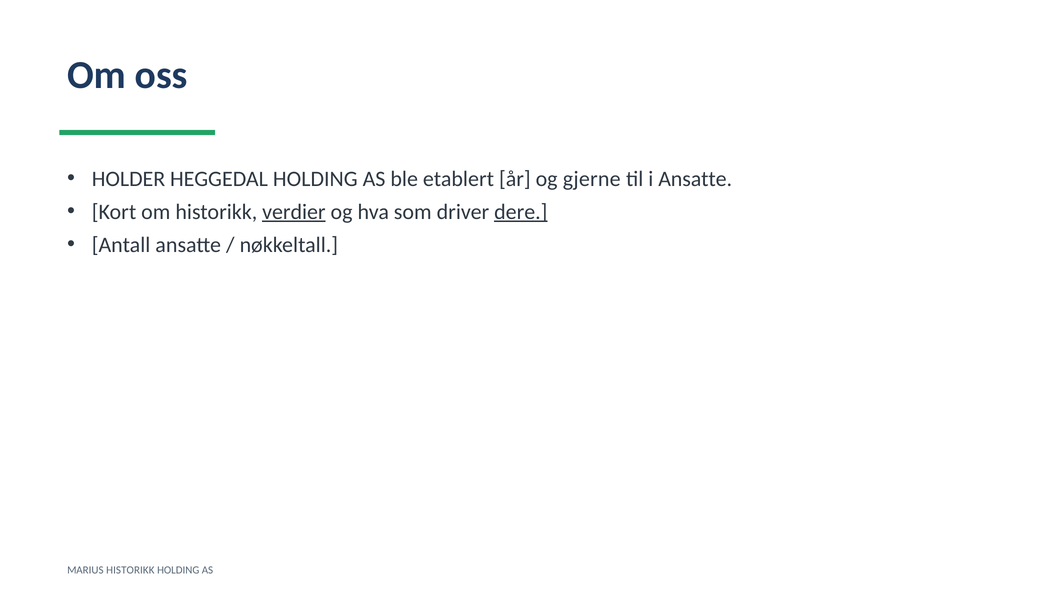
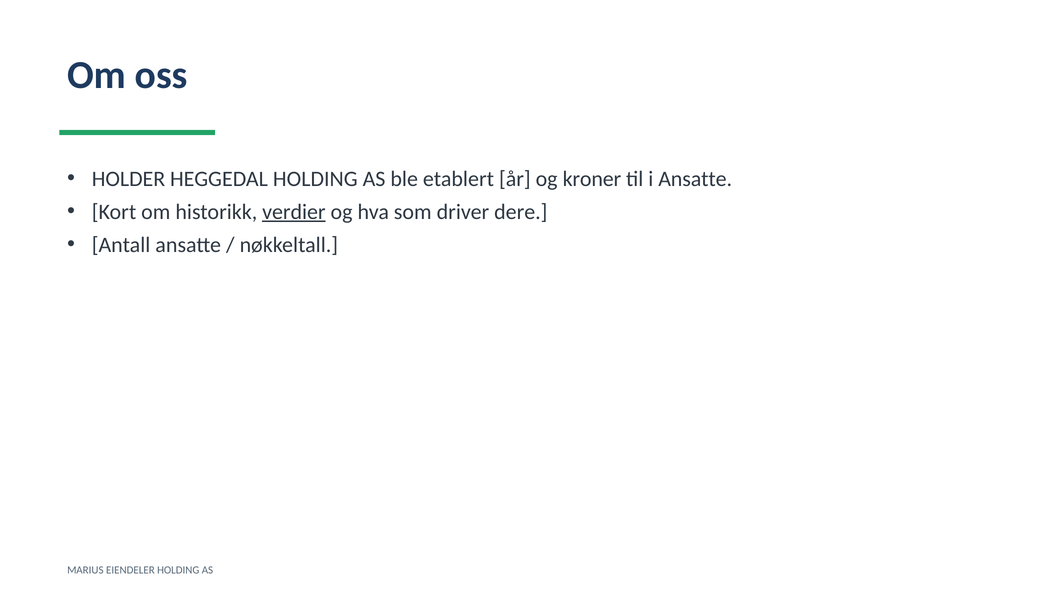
gjerne: gjerne -> kroner
dere underline: present -> none
MARIUS HISTORIKK: HISTORIKK -> EIENDELER
